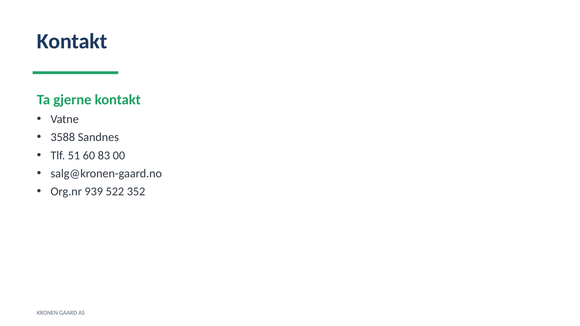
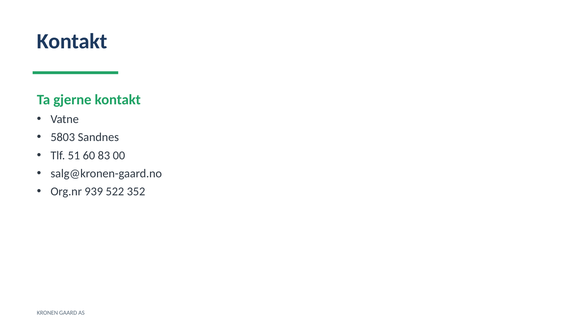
3588: 3588 -> 5803
